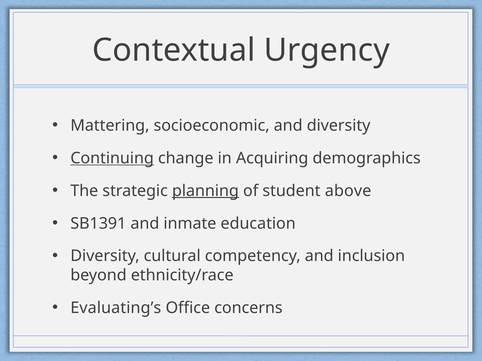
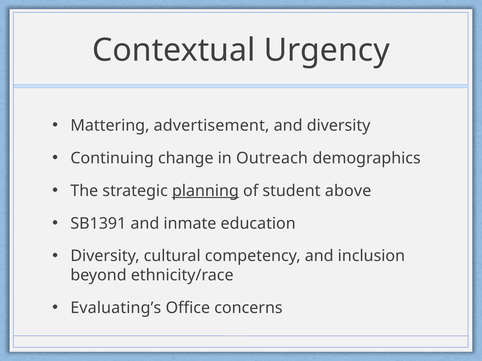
socioeconomic: socioeconomic -> advertisement
Continuing underline: present -> none
Acquiring: Acquiring -> Outreach
